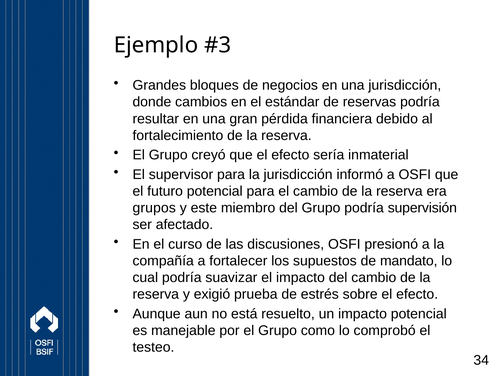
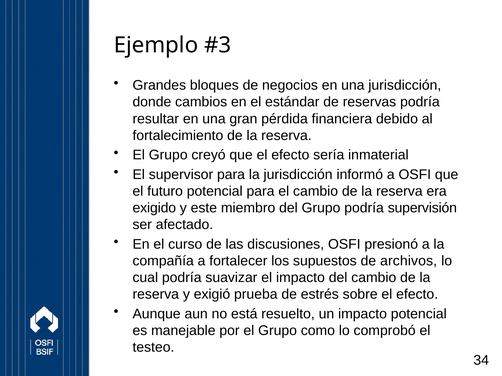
grupos: grupos -> exigido
mandato: mandato -> archivos
